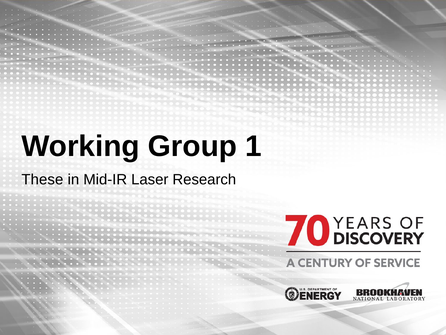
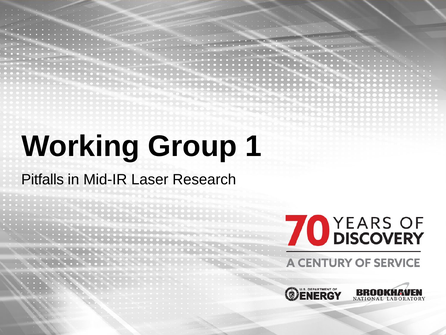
These: These -> Pitfalls
